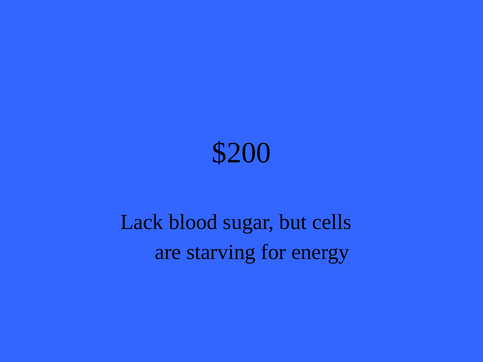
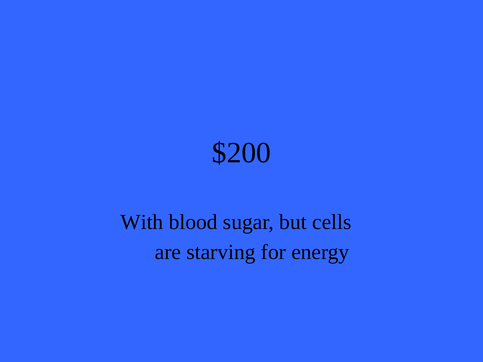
Lack: Lack -> With
